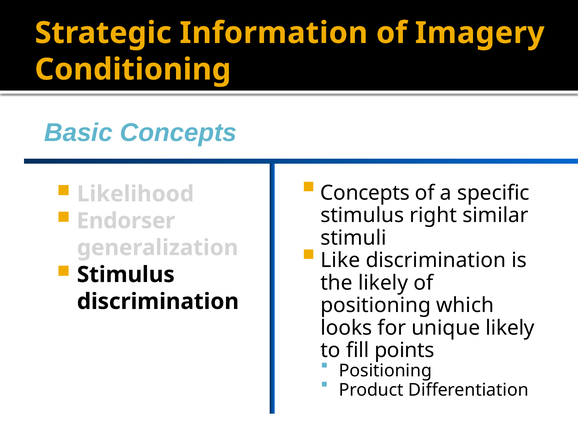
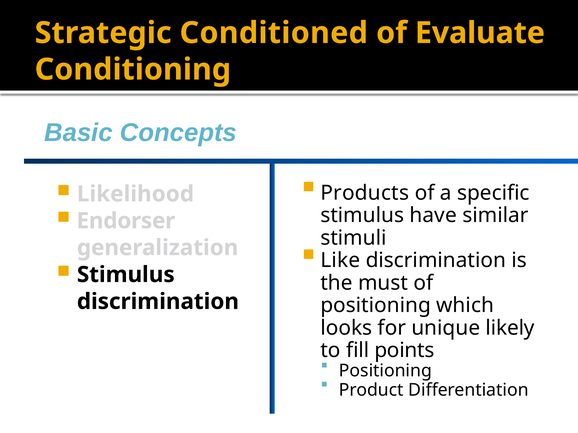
Information: Information -> Conditioned
Imagery: Imagery -> Evaluate
Concepts at (365, 193): Concepts -> Products
right: right -> have
the likely: likely -> must
